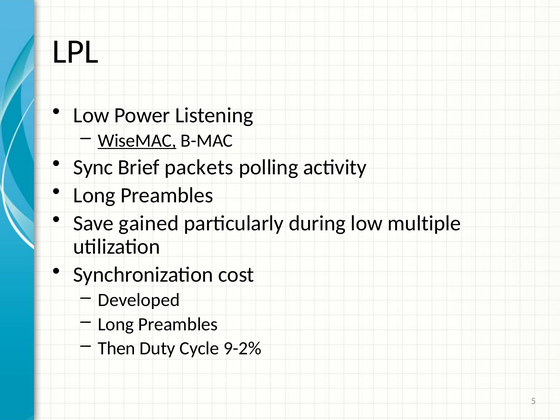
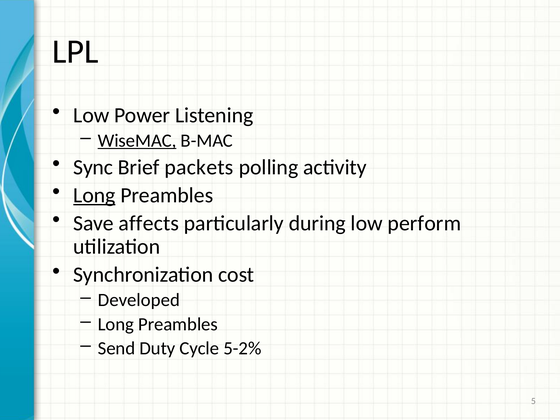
Long at (94, 195) underline: none -> present
gained: gained -> affects
multiple: multiple -> perform
Then: Then -> Send
9-2%: 9-2% -> 5-2%
